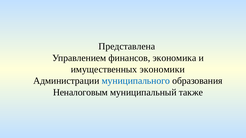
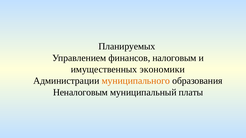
Представлена: Представлена -> Планируемых
экономика: экономика -> налоговым
муниципального colour: blue -> orange
также: также -> платы
